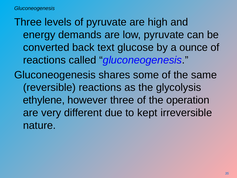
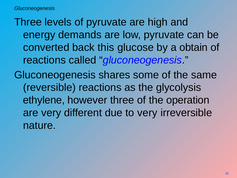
text: text -> this
ounce: ounce -> obtain
to kept: kept -> very
